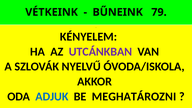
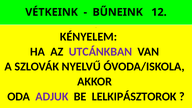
79: 79 -> 12
ADJUK colour: blue -> purple
MEGHATÁROZNI: MEGHATÁROZNI -> LELKIPÁSZTOROK
